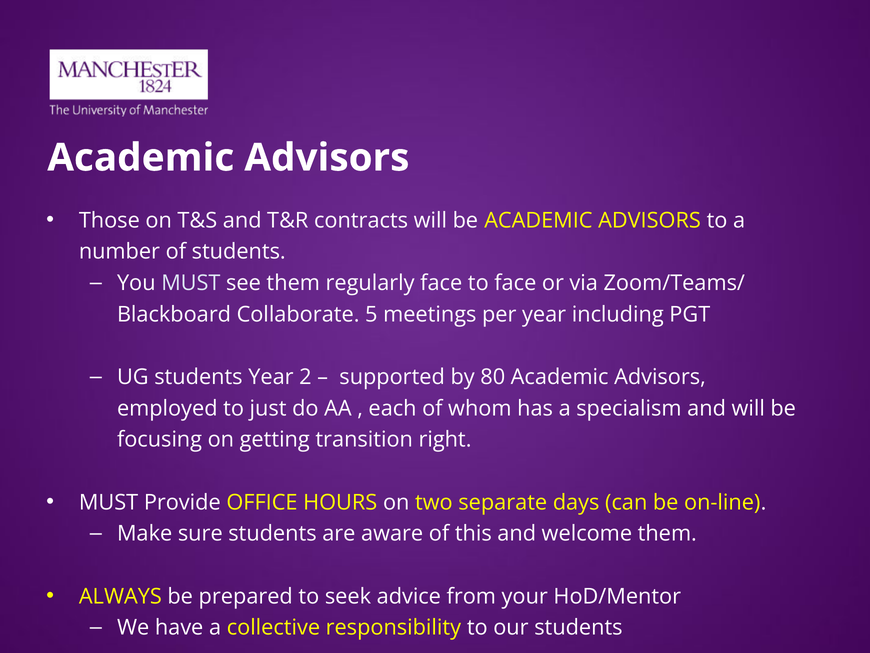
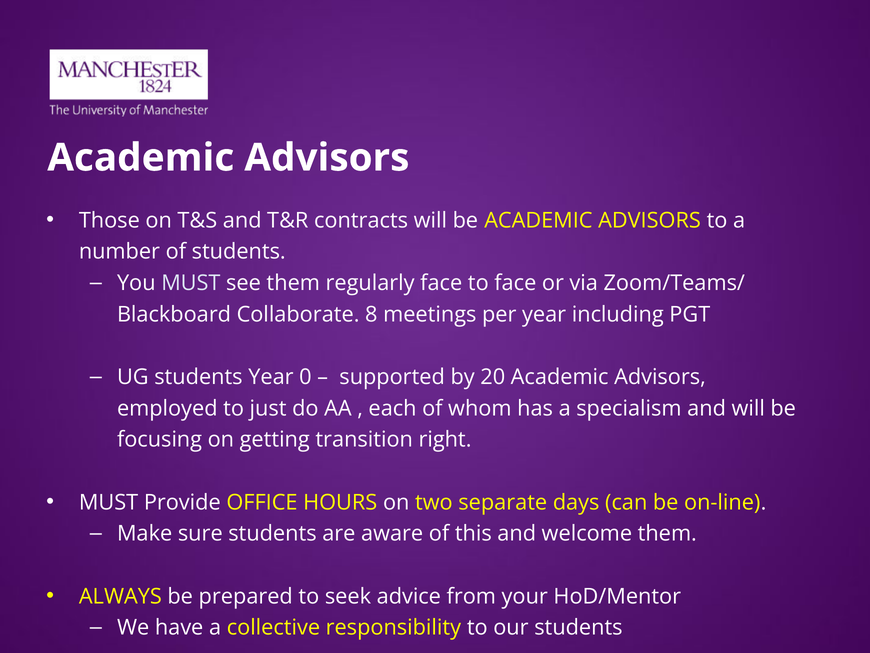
5: 5 -> 8
2: 2 -> 0
80: 80 -> 20
